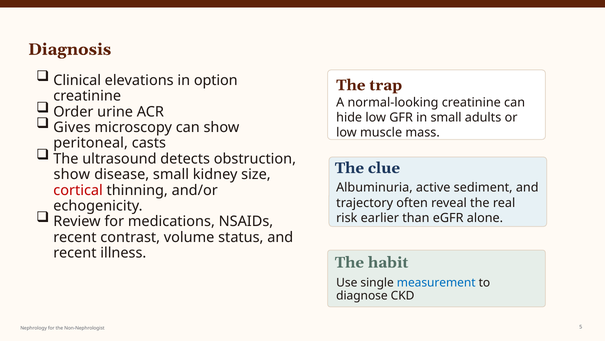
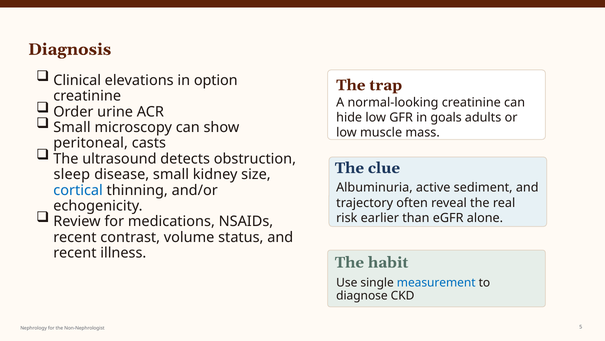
in small: small -> goals
Gives at (72, 127): Gives -> Small
show at (72, 174): show -> sleep
cortical colour: red -> blue
